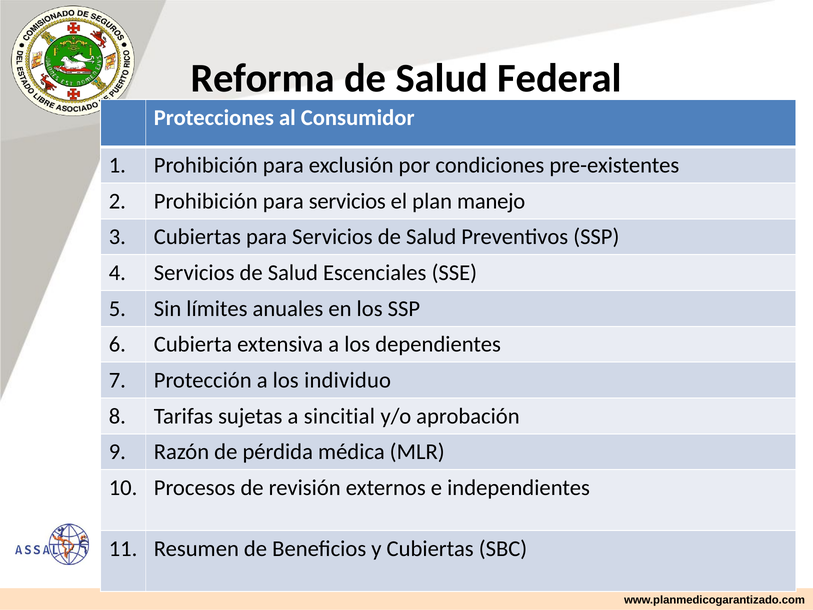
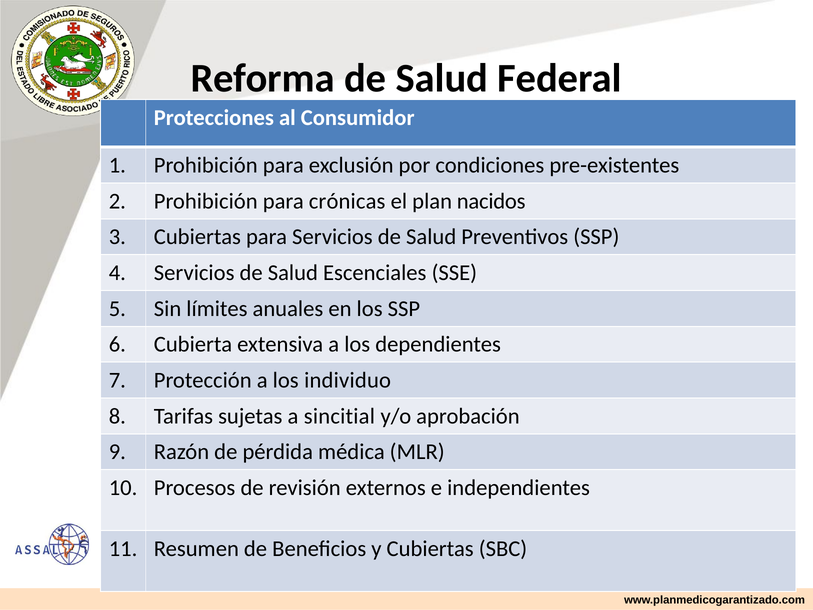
Prohibición para servicios: servicios -> crónicas
manejo: manejo -> nacidos
